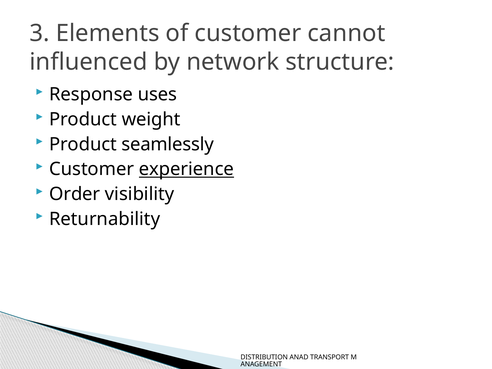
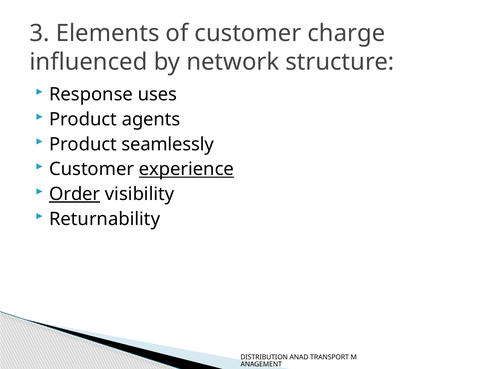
cannot: cannot -> charge
weight: weight -> agents
Order underline: none -> present
